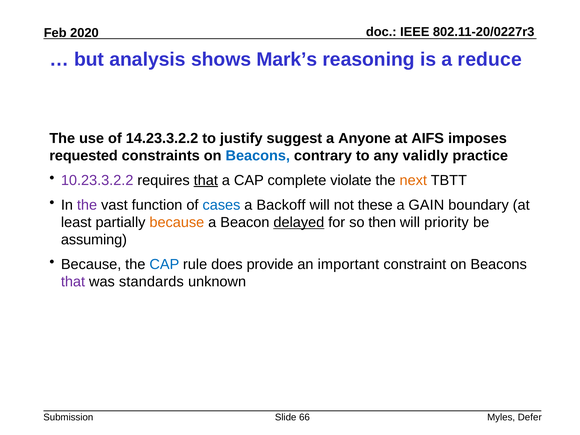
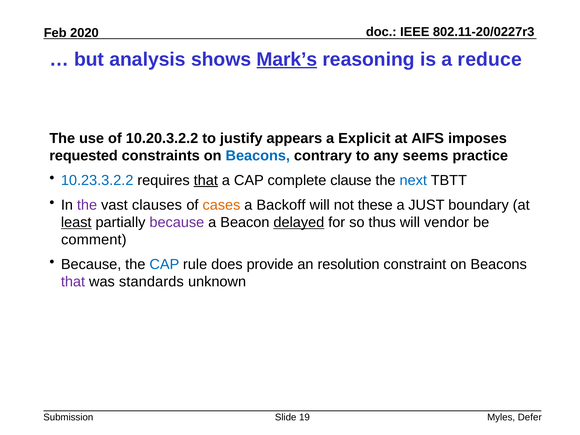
Mark’s underline: none -> present
14.23.3.2.2: 14.23.3.2.2 -> 10.20.3.2.2
suggest: suggest -> appears
Anyone: Anyone -> Explicit
validly: validly -> seems
10.23.3.2.2 colour: purple -> blue
violate: violate -> clause
next colour: orange -> blue
function: function -> clauses
cases colour: blue -> orange
GAIN: GAIN -> JUST
least underline: none -> present
because at (177, 222) colour: orange -> purple
then: then -> thus
priority: priority -> vendor
assuming: assuming -> comment
important: important -> resolution
66: 66 -> 19
